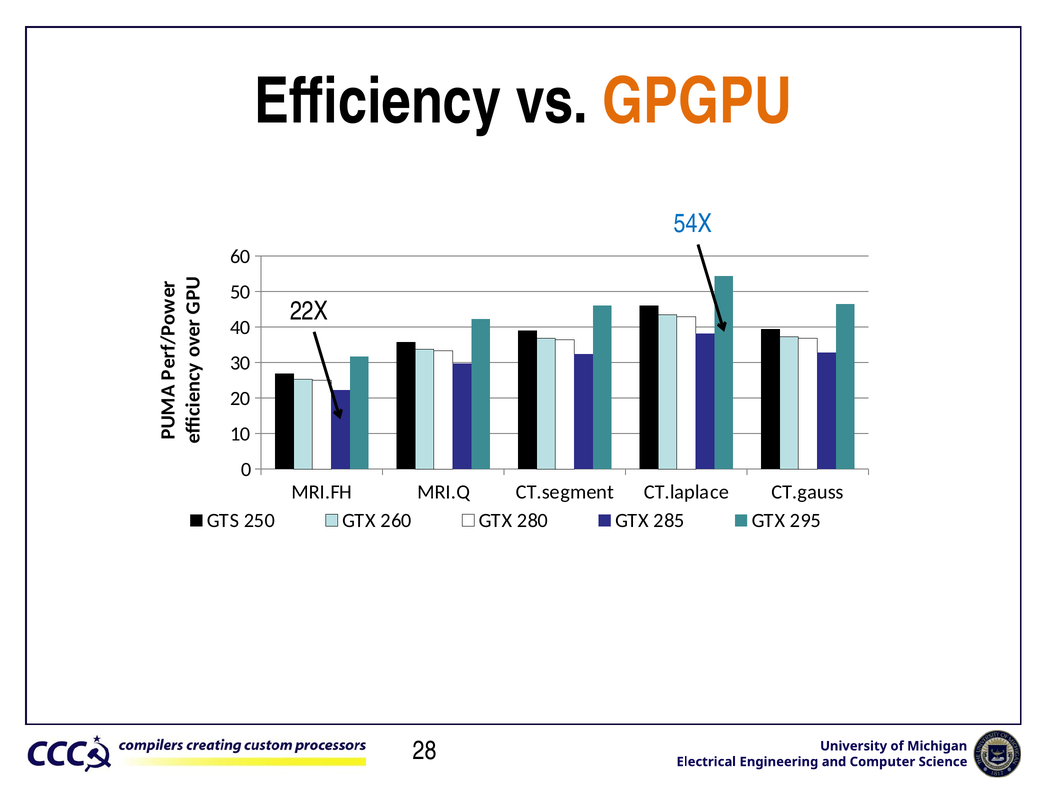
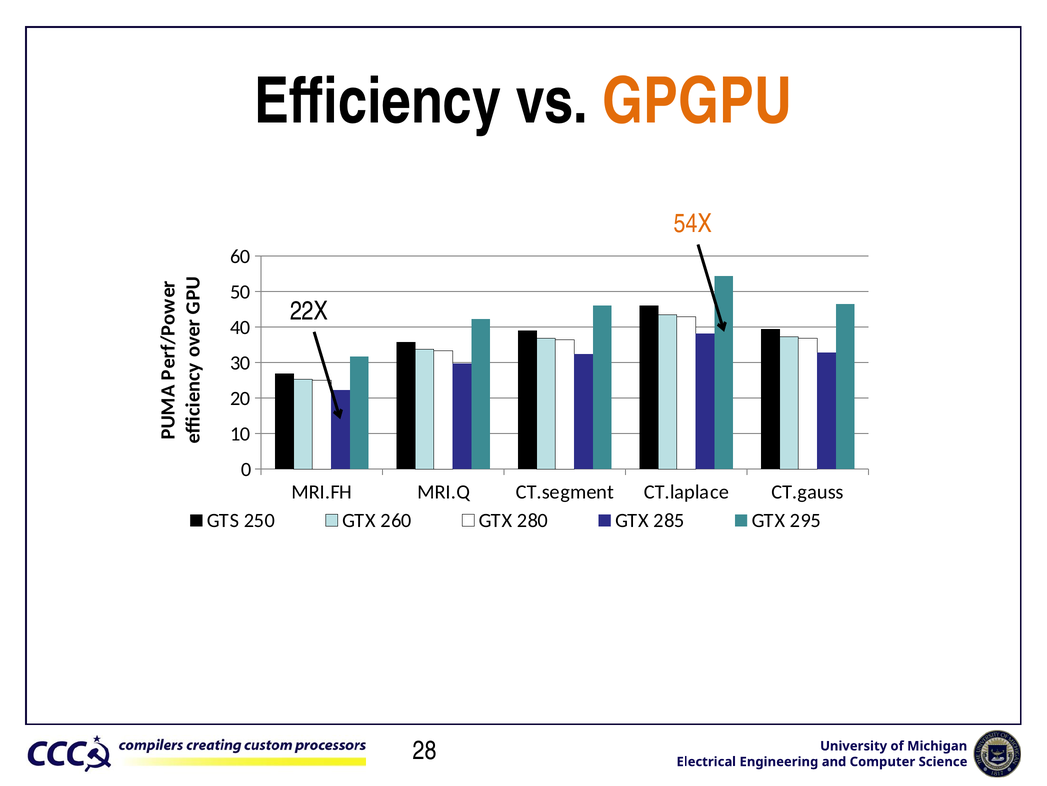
54X colour: blue -> orange
